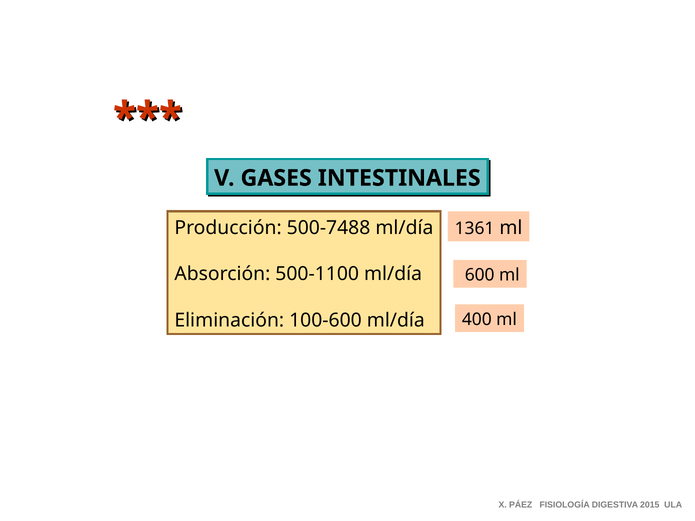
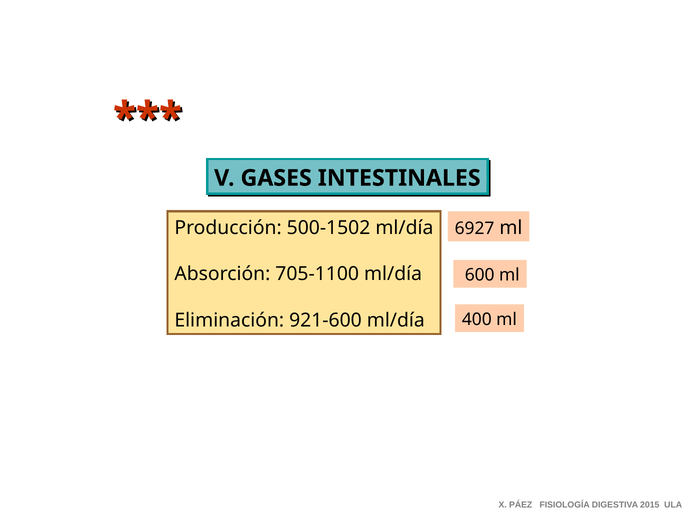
500-7488: 500-7488 -> 500-1502
1361: 1361 -> 6927
500-1100: 500-1100 -> 705-1100
100-600: 100-600 -> 921-600
